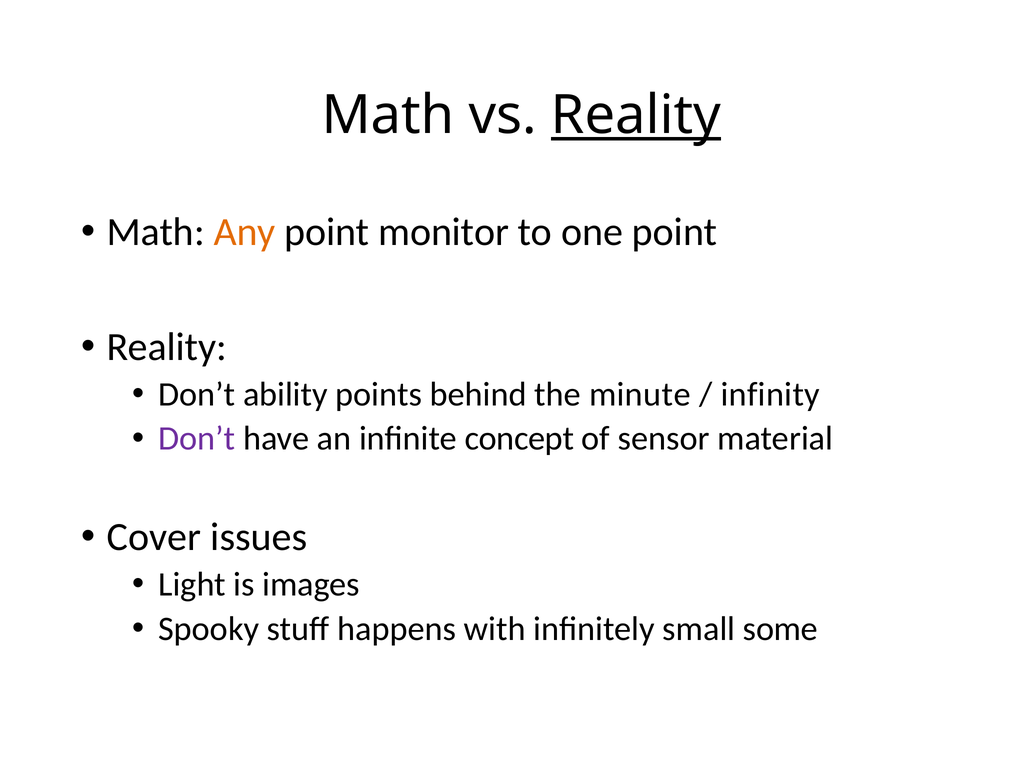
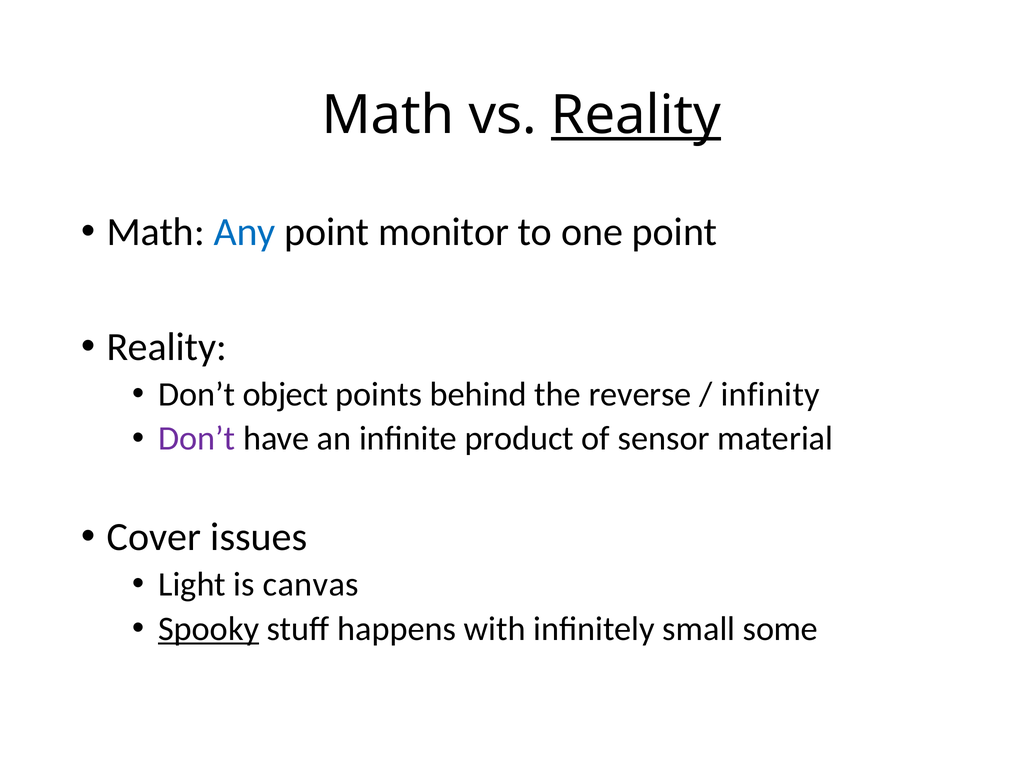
Any colour: orange -> blue
ability: ability -> object
minute: minute -> reverse
concept: concept -> product
images: images -> canvas
Spooky underline: none -> present
